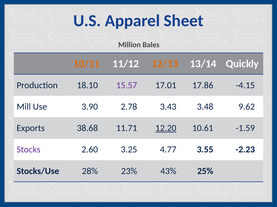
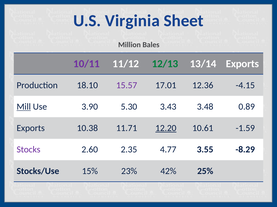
Apparel: Apparel -> Virginia
10/11 colour: orange -> purple
12/13 colour: orange -> green
13/14 Quickly: Quickly -> Exports
17.86: 17.86 -> 12.36
Mill underline: none -> present
2.78: 2.78 -> 5.30
9.62: 9.62 -> 0.89
38.68: 38.68 -> 10.38
3.25: 3.25 -> 2.35
-2.23: -2.23 -> -8.29
28%: 28% -> 15%
43%: 43% -> 42%
